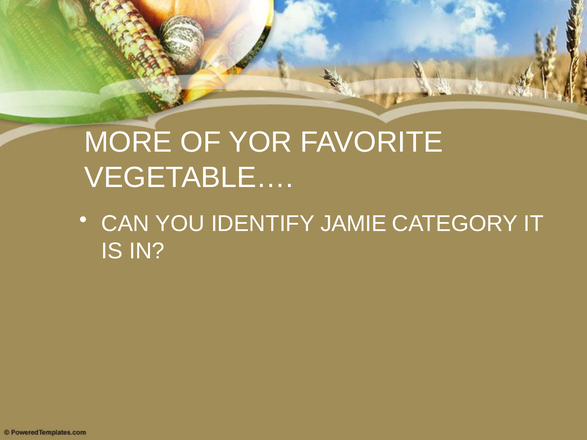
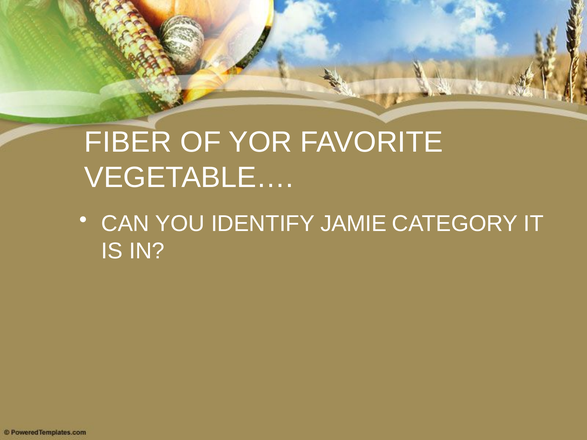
MORE: MORE -> FIBER
